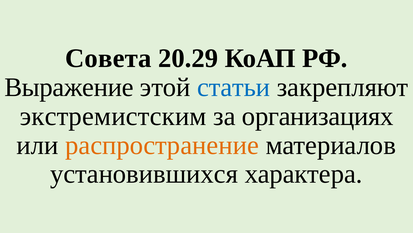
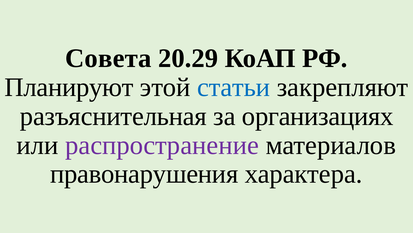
Выражение: Выражение -> Планируют
экстремистским: экстремистским -> разъяснительная
распространение colour: orange -> purple
установившихся: установившихся -> правонарушения
